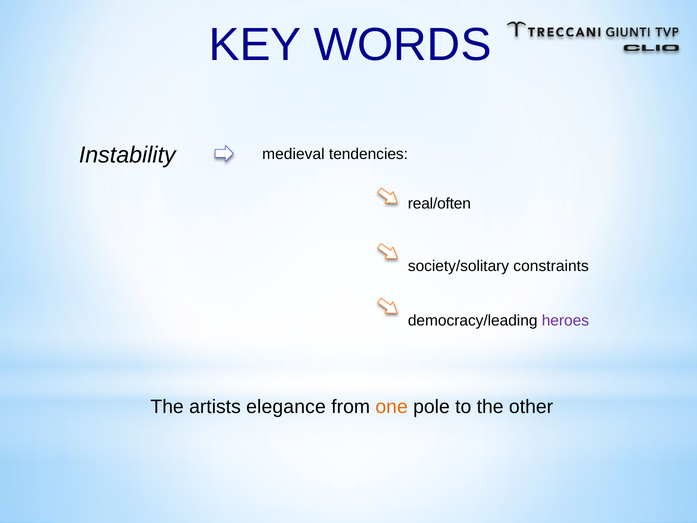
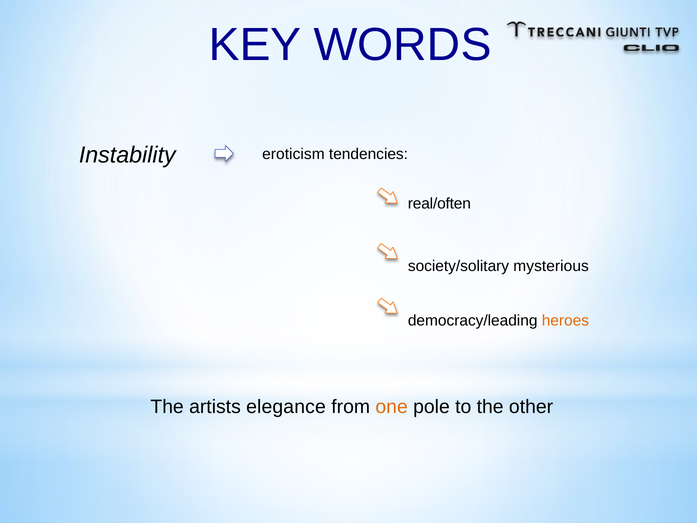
medieval: medieval -> eroticism
constraints: constraints -> mysterious
heroes colour: purple -> orange
